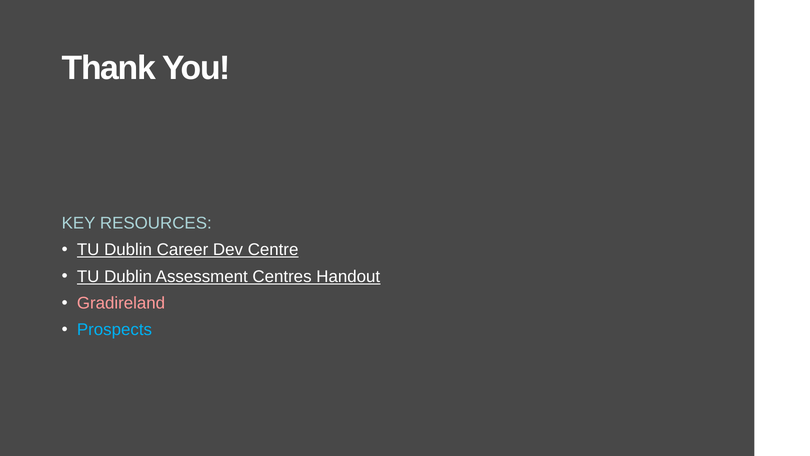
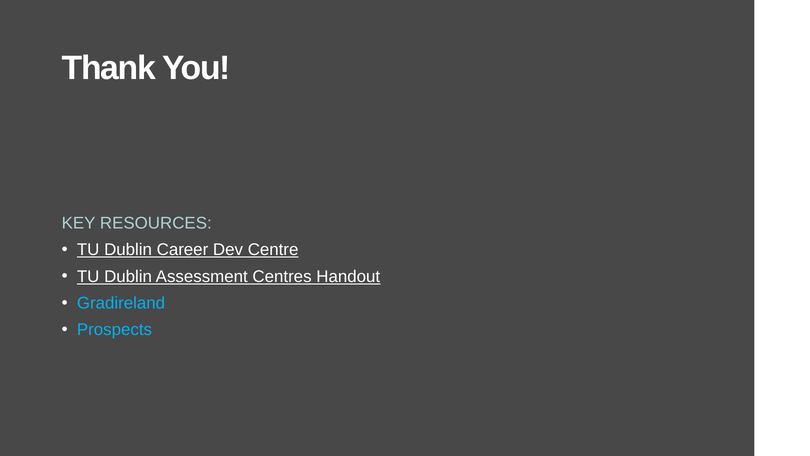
Gradireland colour: pink -> light blue
